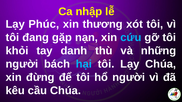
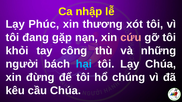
cứu colour: light blue -> pink
danh: danh -> công
hổ người: người -> chúng
